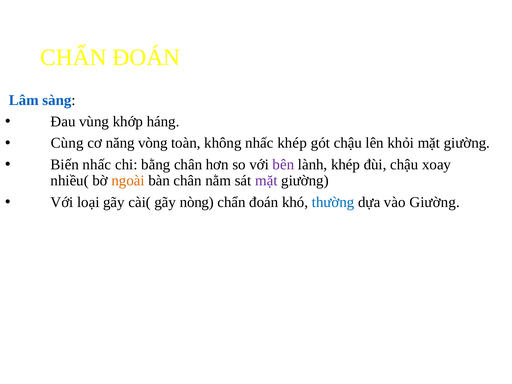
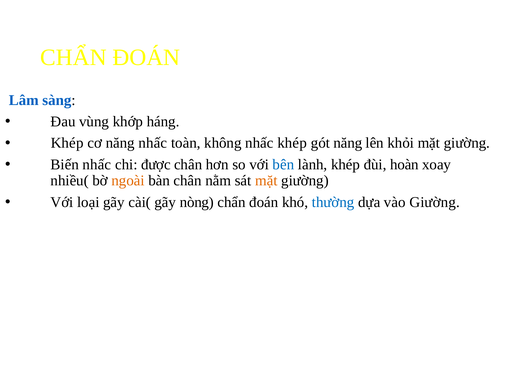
Cùng at (67, 143): Cùng -> Khép
năng vòng: vòng -> nhấc
gót chậu: chậu -> năng
bằng: bằng -> được
bên colour: purple -> blue
đùi chậu: chậu -> hoàn
mặt at (266, 181) colour: purple -> orange
